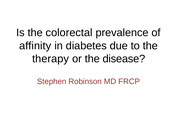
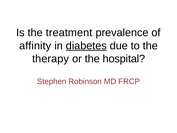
colorectal: colorectal -> treatment
diabetes underline: none -> present
disease: disease -> hospital
